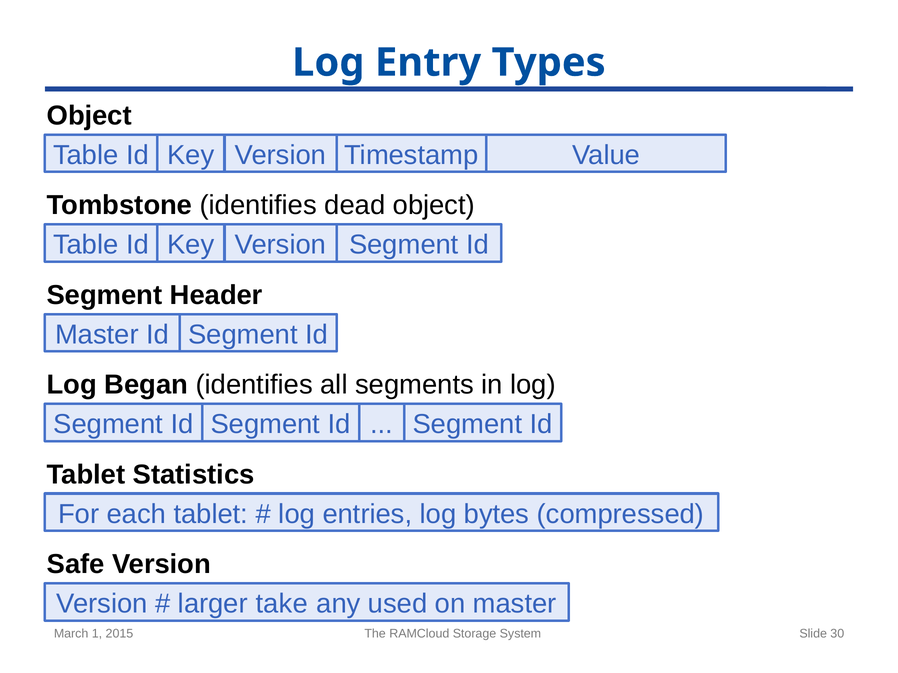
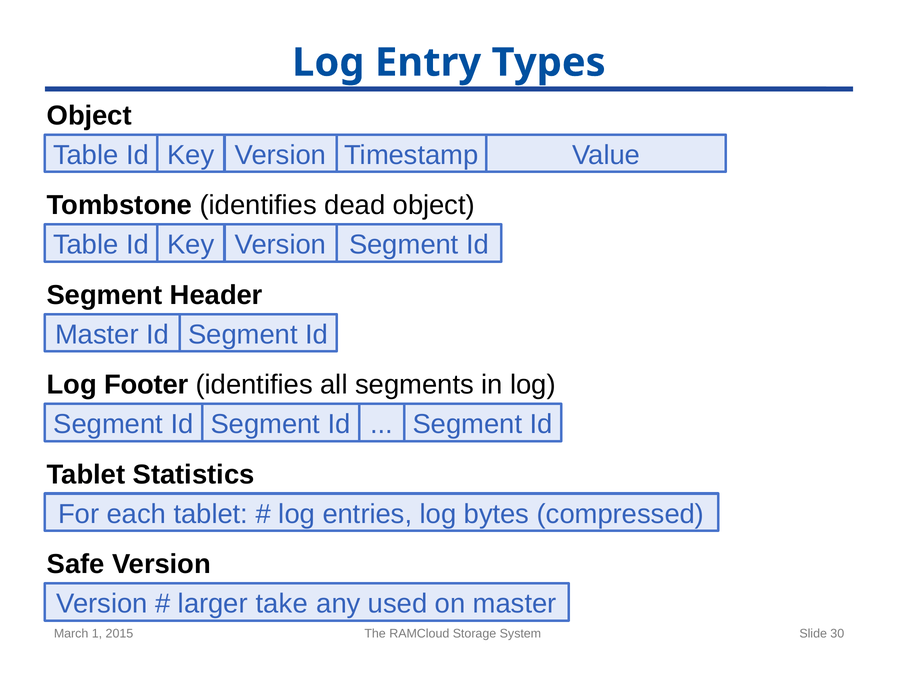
Began: Began -> Footer
